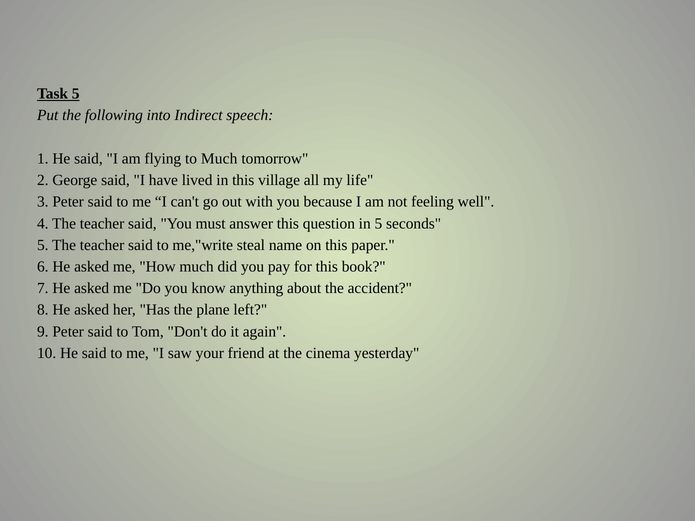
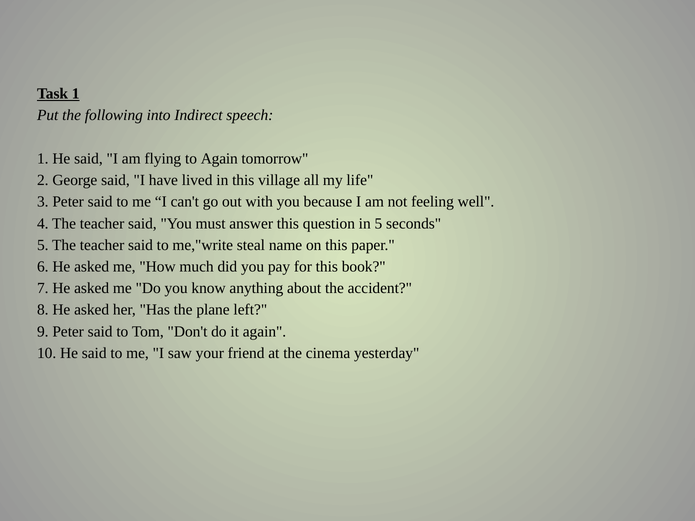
Task 5: 5 -> 1
to Much: Much -> Again
